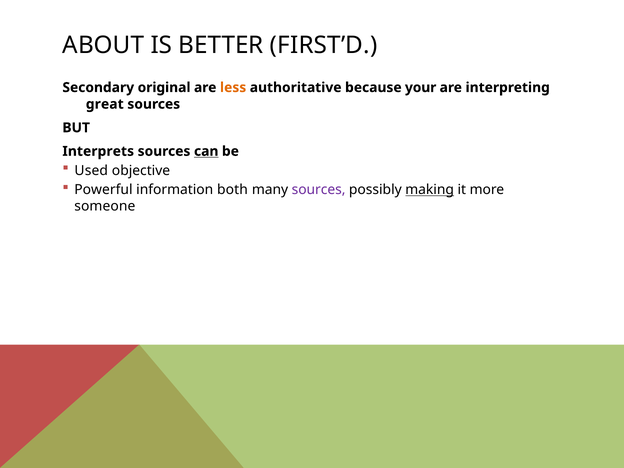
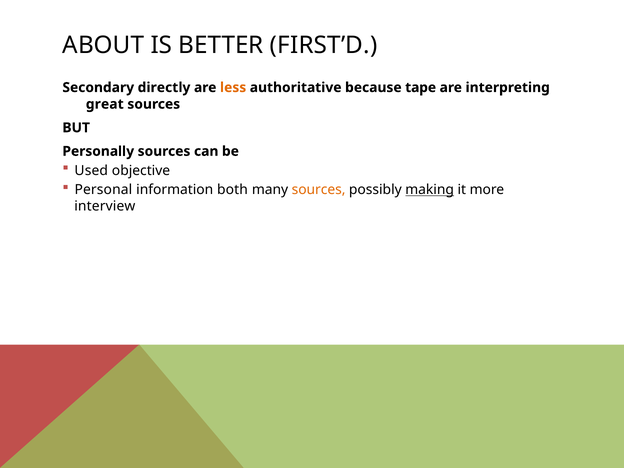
original: original -> directly
your: your -> tape
Interprets: Interprets -> Personally
can underline: present -> none
Powerful: Powerful -> Personal
sources at (319, 190) colour: purple -> orange
someone: someone -> interview
